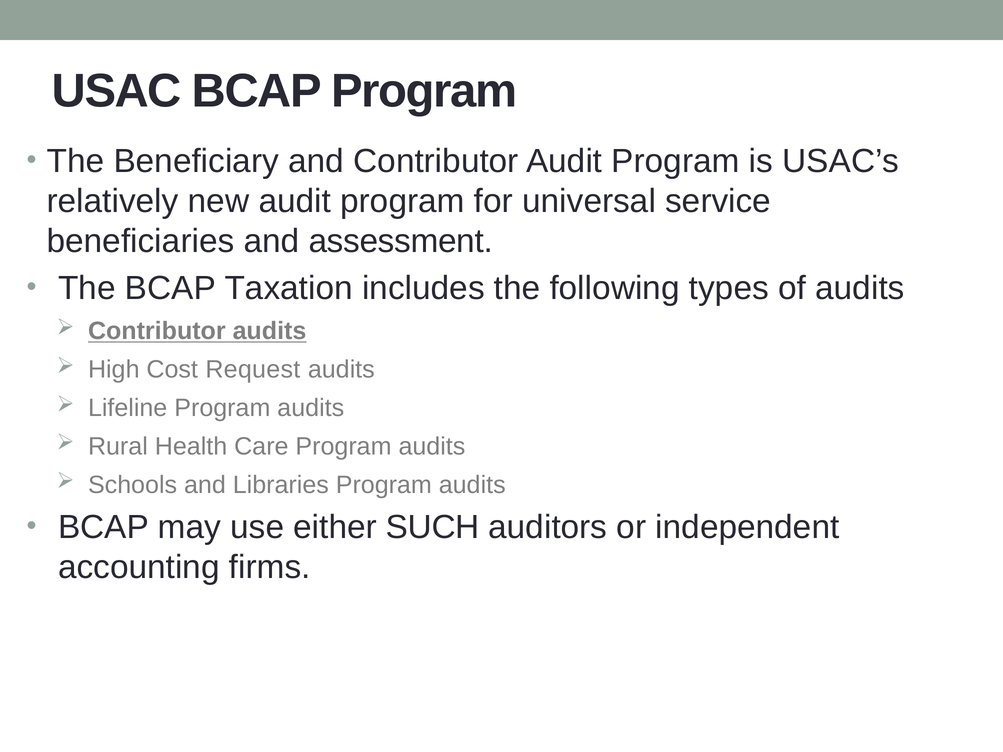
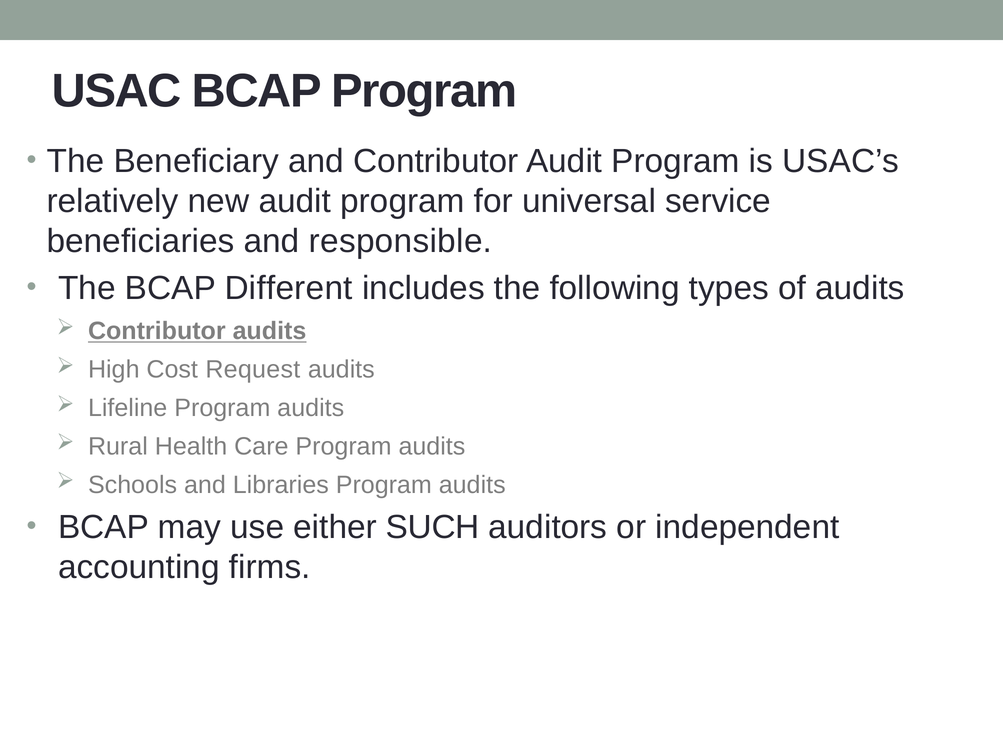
assessment: assessment -> responsible
Taxation: Taxation -> Different
